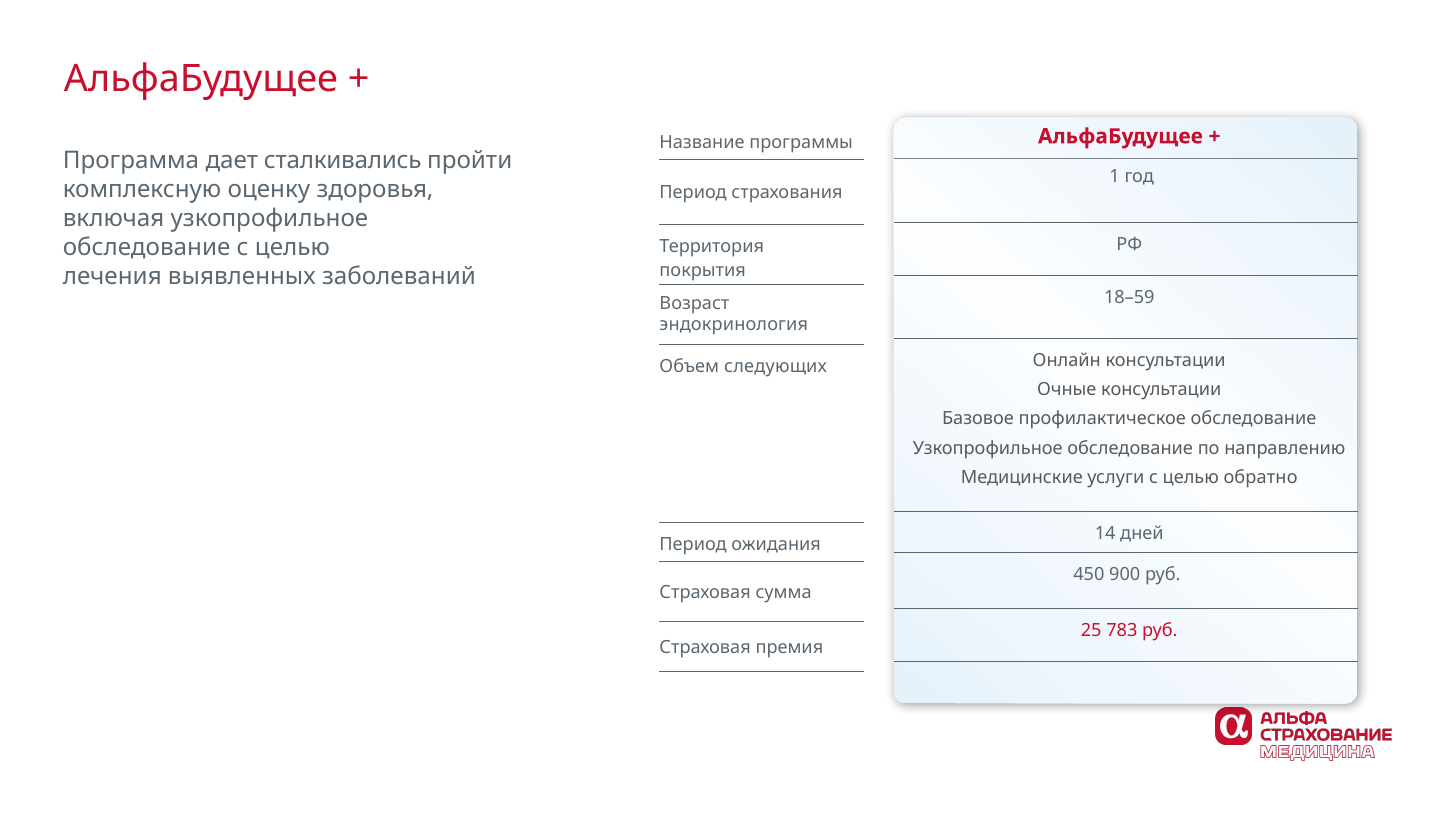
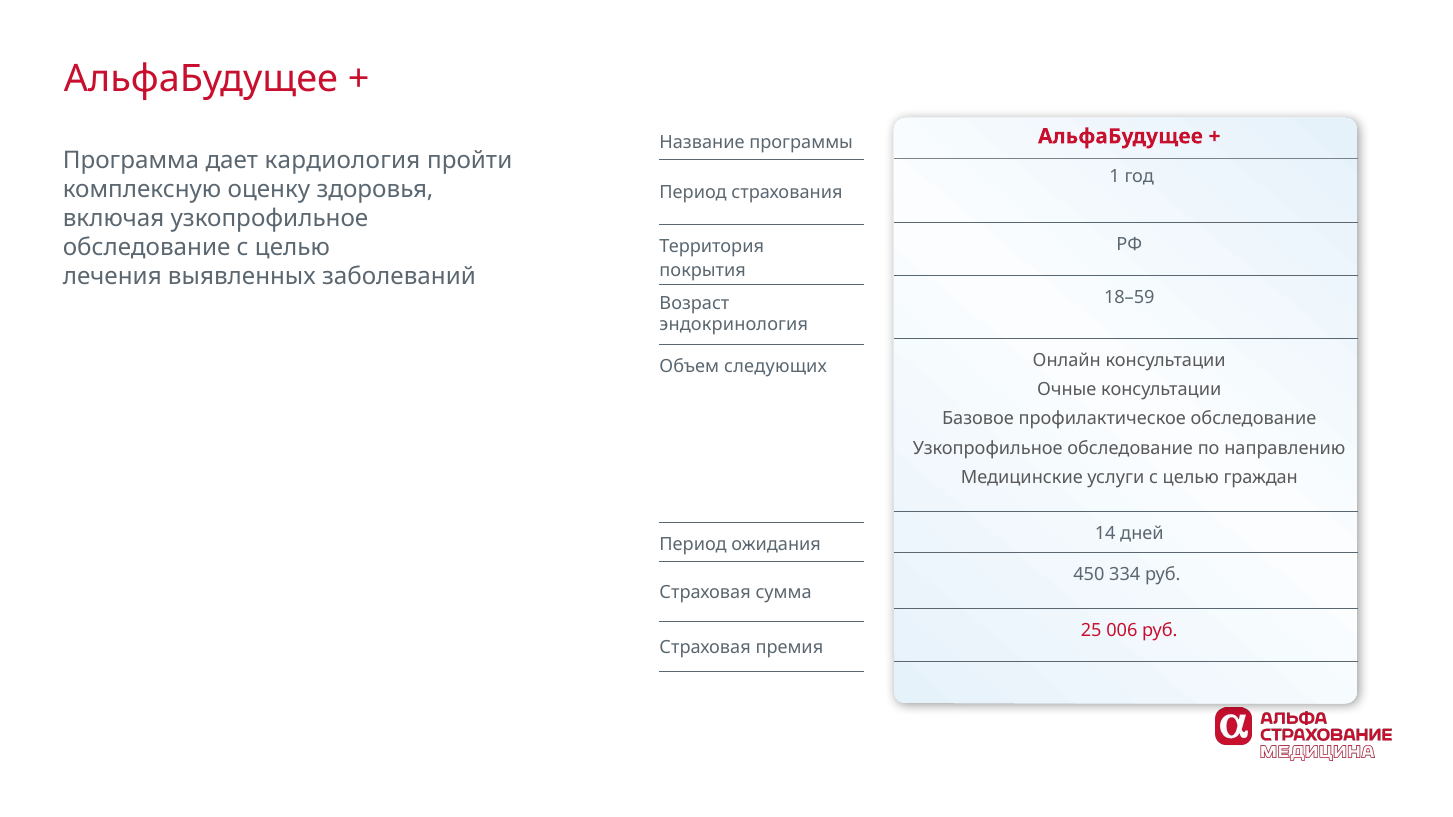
сталкивались: сталкивались -> кардиология
обратно: обратно -> граждан
900: 900 -> 334
783: 783 -> 006
